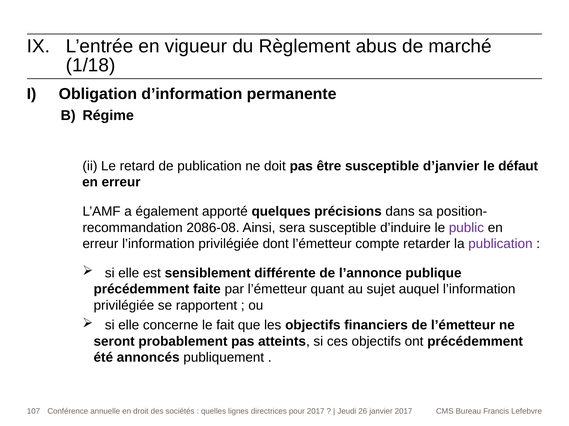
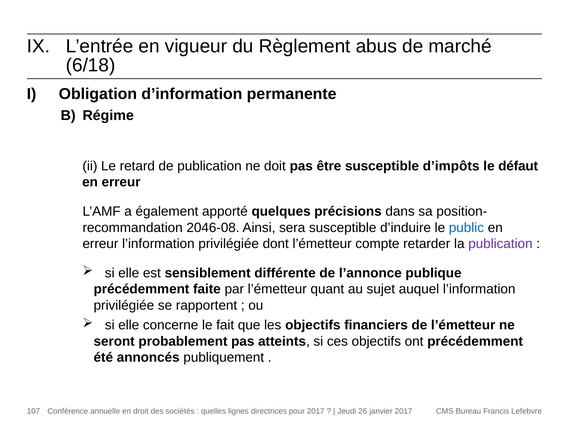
1/18: 1/18 -> 6/18
d’janvier: d’janvier -> d’impôts
2086-08: 2086-08 -> 2046-08
public colour: purple -> blue
